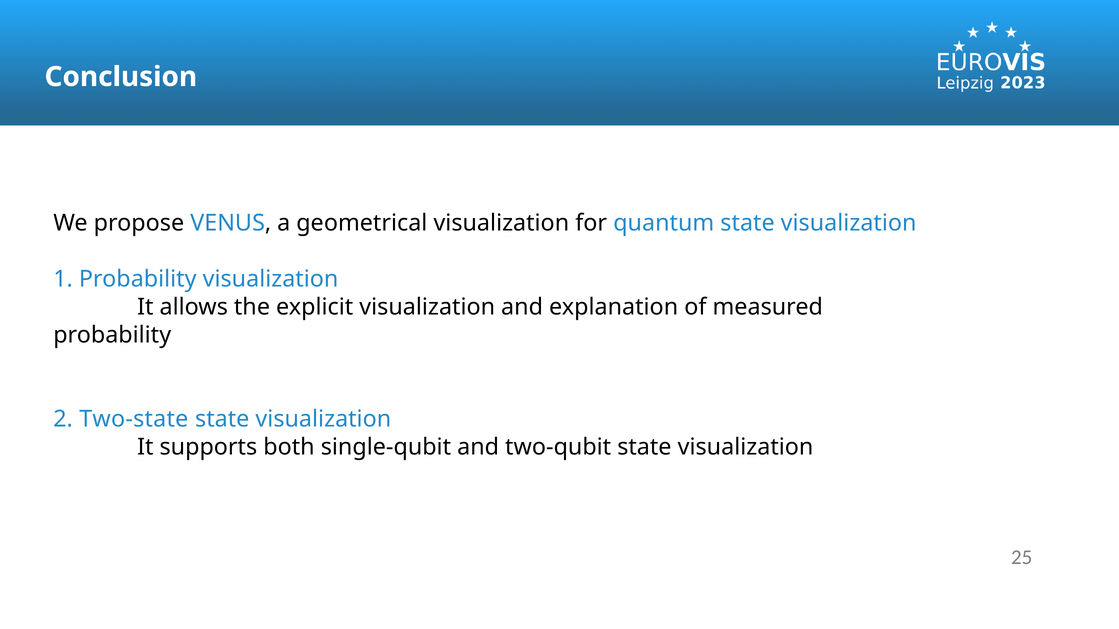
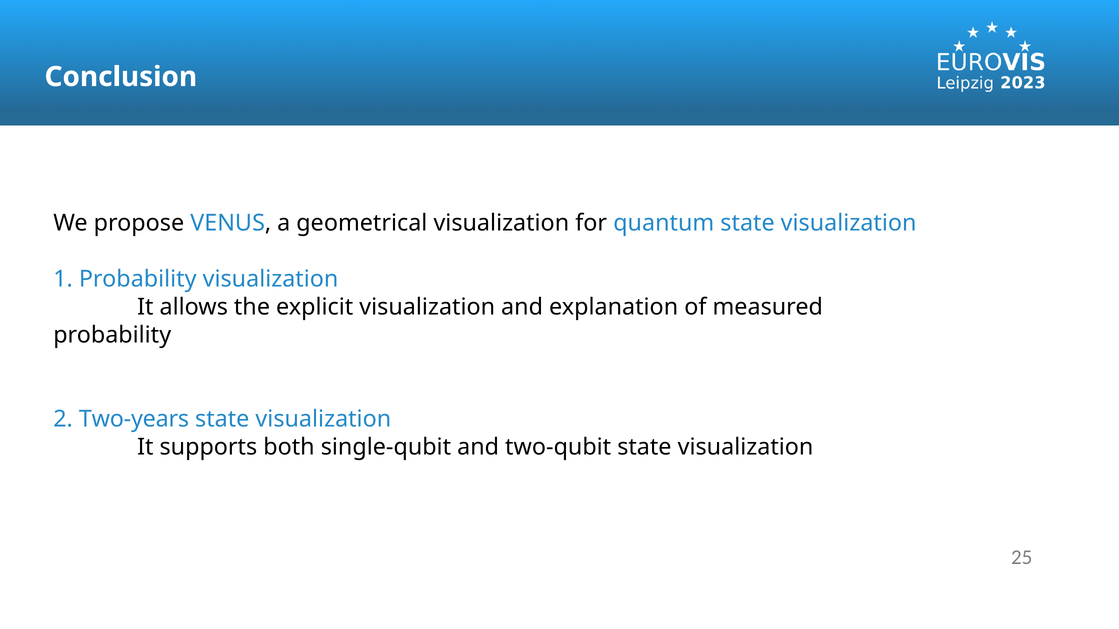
Two-state: Two-state -> Two-years
